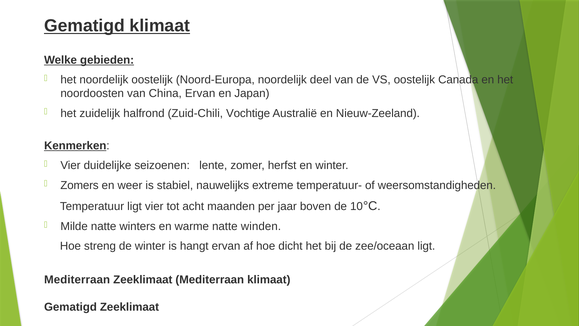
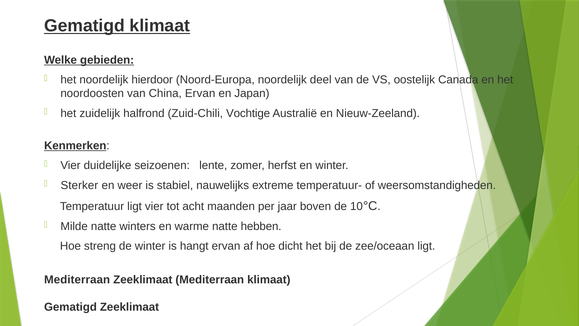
noordelijk oostelijk: oostelijk -> hierdoor
Zomers: Zomers -> Sterker
winden: winden -> hebben
